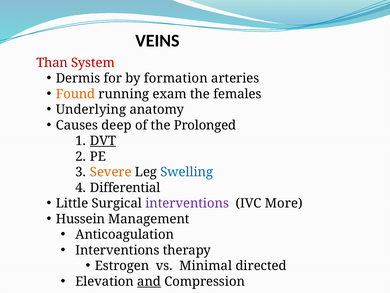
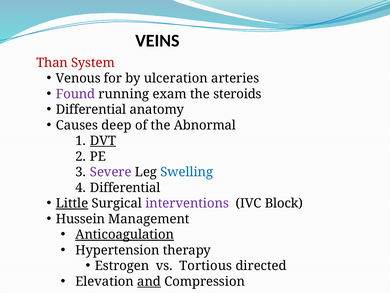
Dermis: Dermis -> Venous
formation: formation -> ulceration
Found colour: orange -> purple
females: females -> steroids
Underlying at (91, 109): Underlying -> Differential
Prolonged: Prolonged -> Abnormal
Severe colour: orange -> purple
Little underline: none -> present
More: More -> Block
Anticoagulation underline: none -> present
Interventions at (117, 250): Interventions -> Hypertension
Minimal: Minimal -> Tortious
